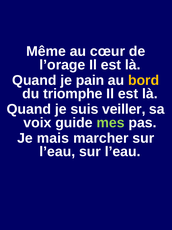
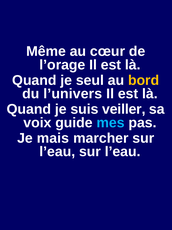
pain: pain -> seul
triomphe: triomphe -> lʼunivers
mes colour: light green -> light blue
